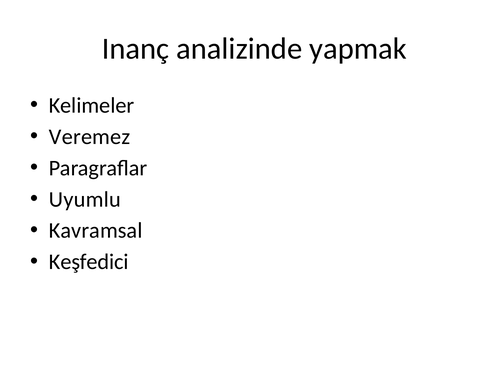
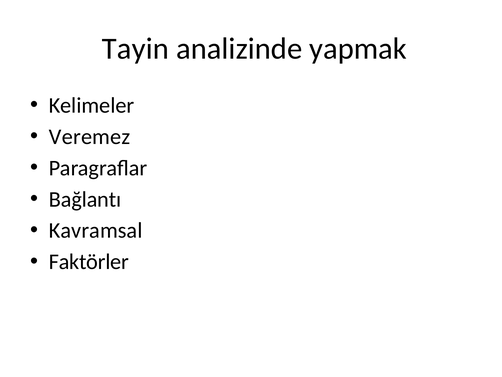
Inanç: Inanç -> Tayin
Uyumlu: Uyumlu -> Bağlantı
Keşfedici: Keşfedici -> Faktörler
